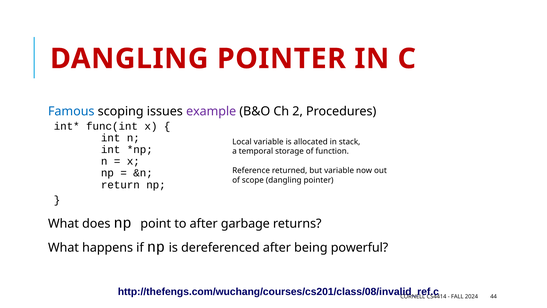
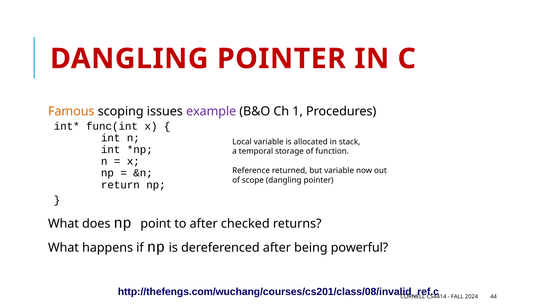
Famous colour: blue -> orange
2: 2 -> 1
garbage: garbage -> checked
